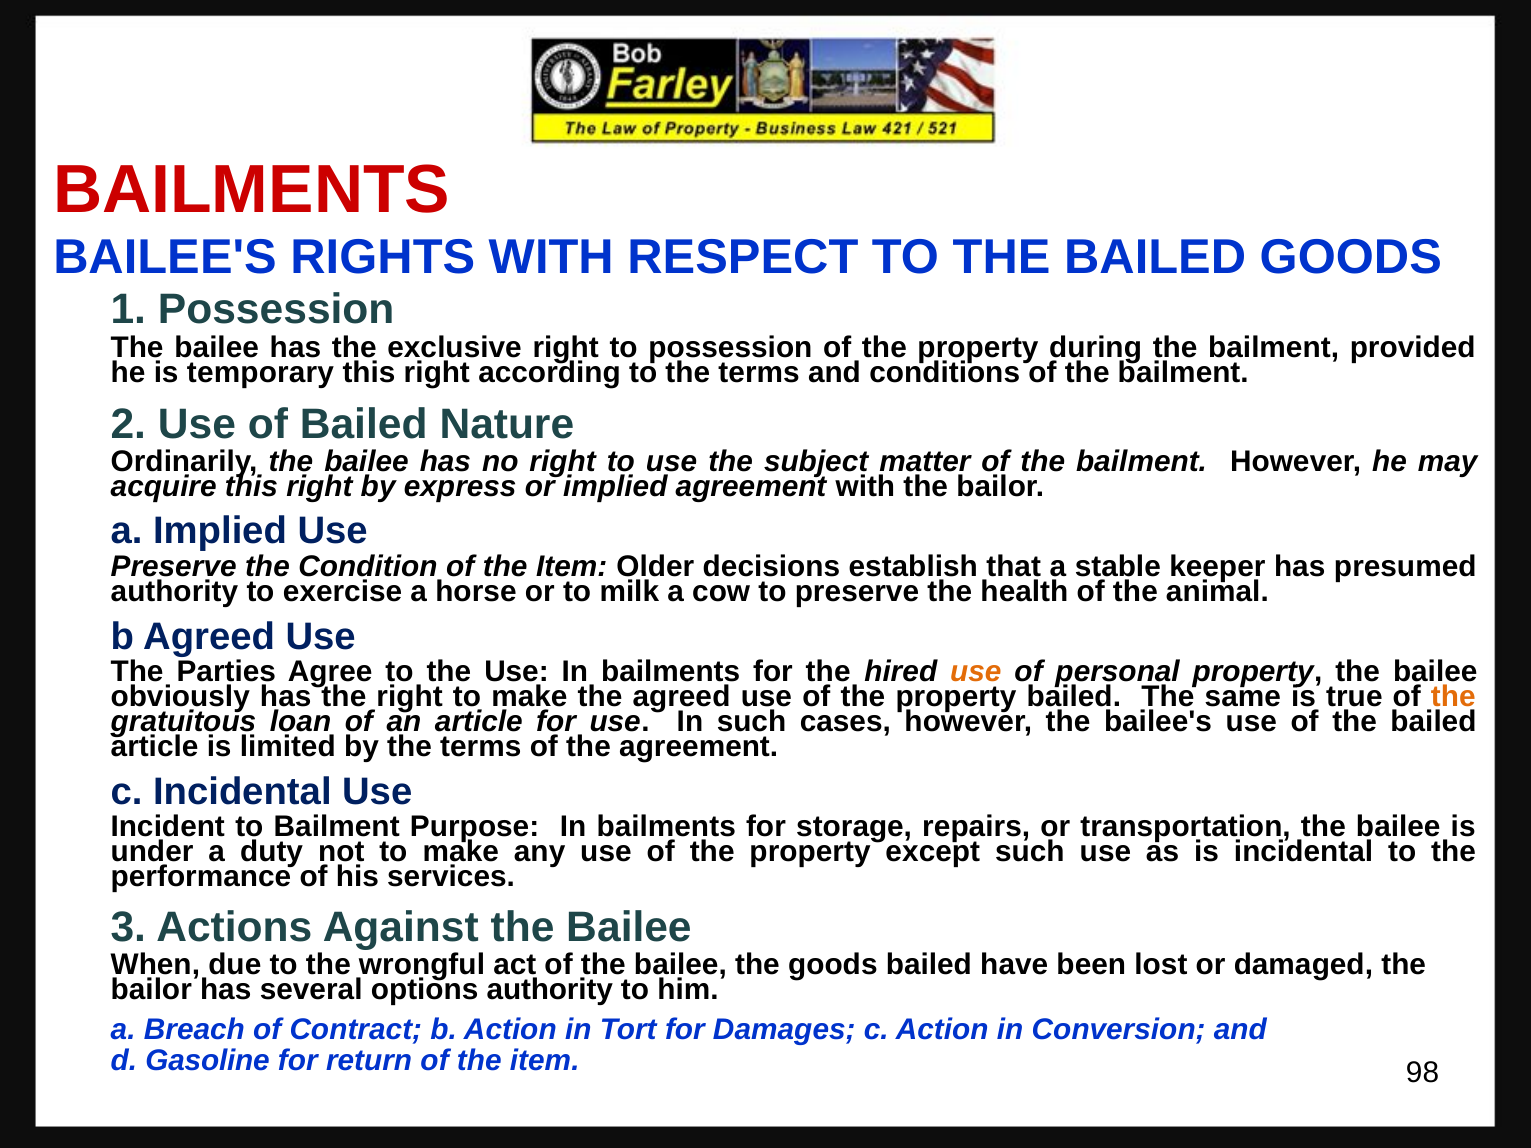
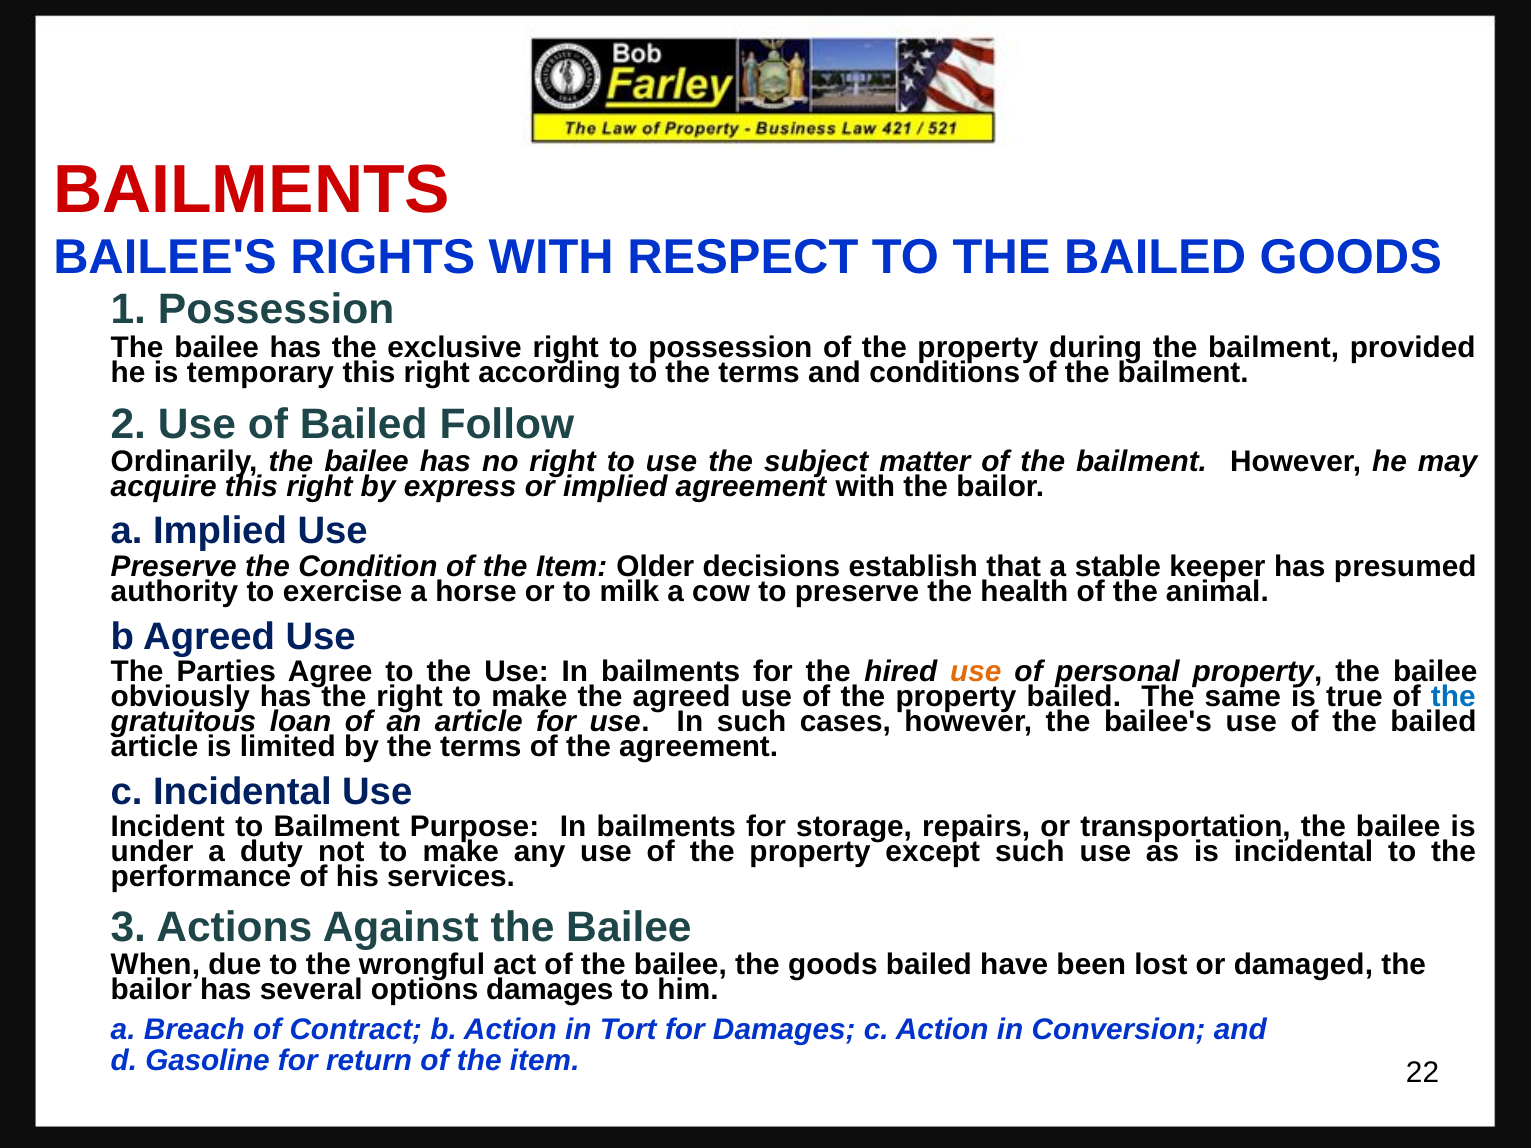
Nature: Nature -> Follow
the at (1453, 697) colour: orange -> blue
options authority: authority -> damages
98: 98 -> 22
